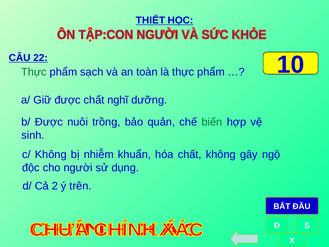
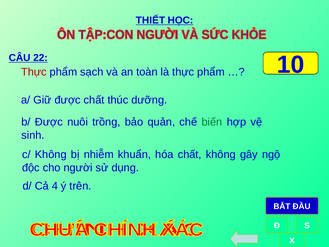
Thực at (34, 72) colour: green -> red
nghĩ: nghĩ -> thúc
2: 2 -> 4
